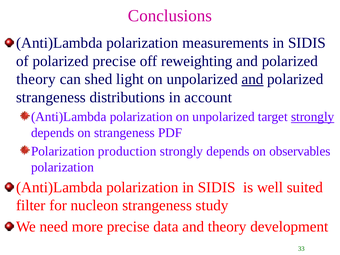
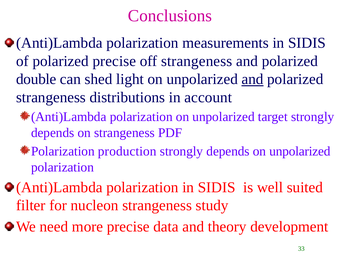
off reweighting: reweighting -> strangeness
theory at (36, 79): theory -> double
strongly at (313, 117) underline: present -> none
depends on observables: observables -> unpolarized
